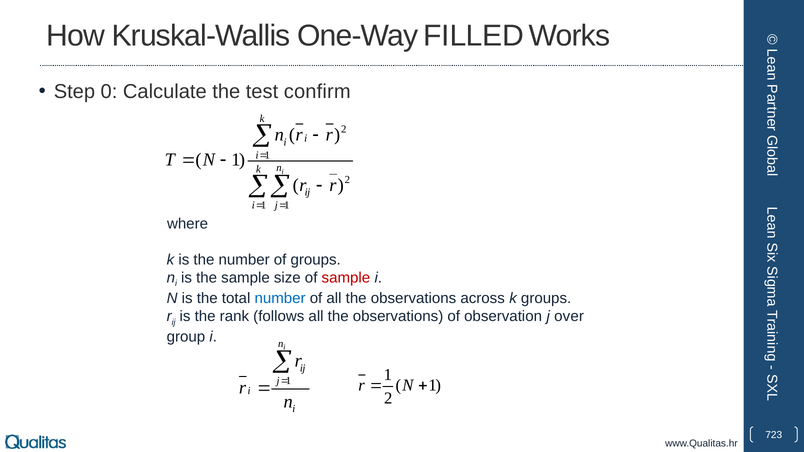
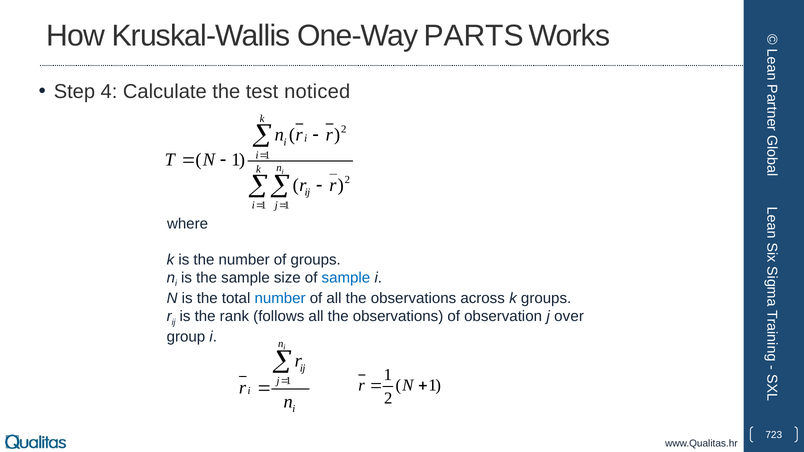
FILLED: FILLED -> PARTS
0: 0 -> 4
confirm: confirm -> noticed
sample at (346, 278) colour: red -> blue
